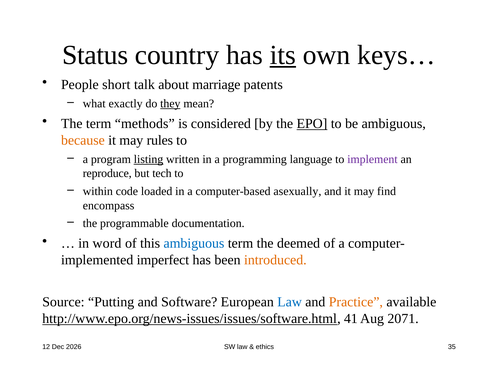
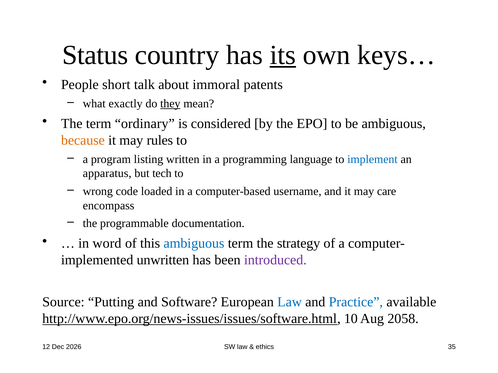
marriage: marriage -> immoral
methods: methods -> ordinary
EPO underline: present -> none
listing underline: present -> none
implement colour: purple -> blue
reproduce: reproduce -> apparatus
within: within -> wrong
asexually: asexually -> username
find: find -> care
deemed: deemed -> strategy
imperfect: imperfect -> unwritten
introduced colour: orange -> purple
Practice colour: orange -> blue
41: 41 -> 10
2071: 2071 -> 2058
